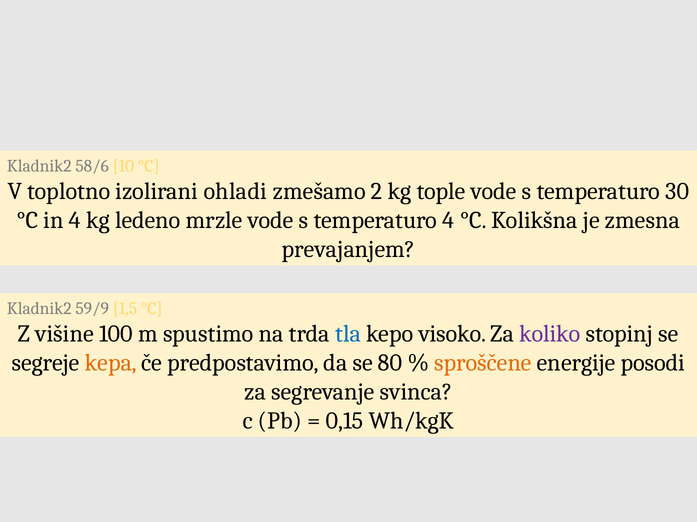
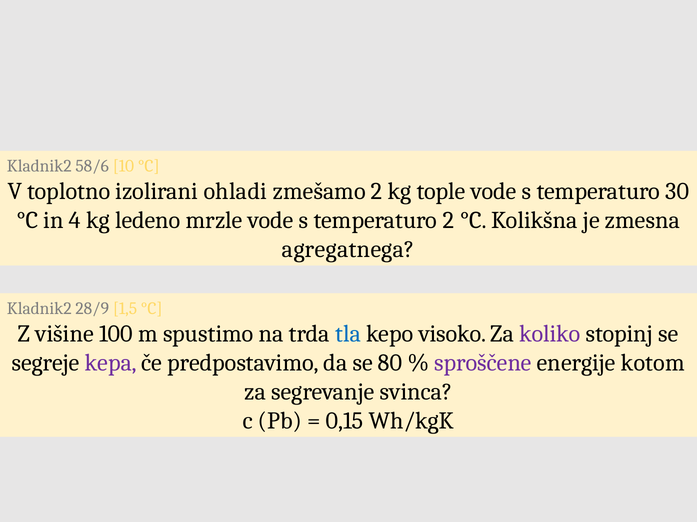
temperaturo 4: 4 -> 2
prevajanjem: prevajanjem -> agregatnega
59/9: 59/9 -> 28/9
kepa colour: orange -> purple
sproščene colour: orange -> purple
posodi: posodi -> kotom
